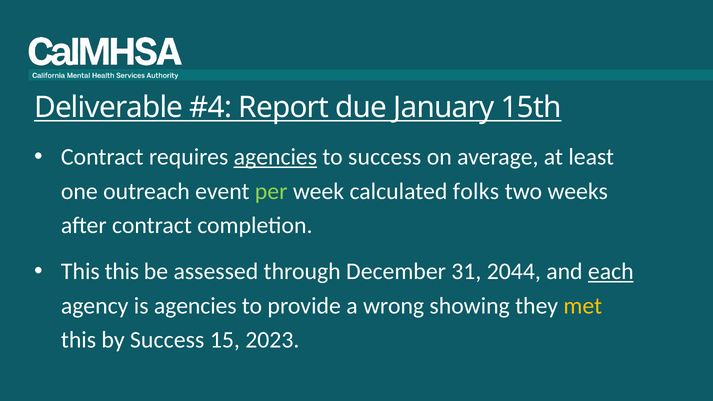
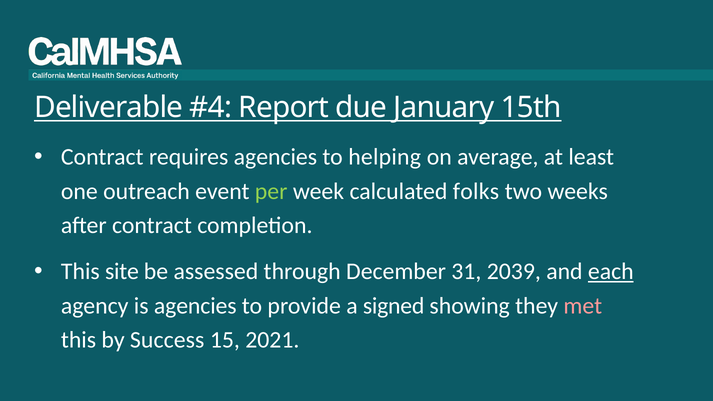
agencies at (275, 157) underline: present -> none
to success: success -> helping
This this: this -> site
2044: 2044 -> 2039
wrong: wrong -> signed
met colour: yellow -> pink
2023: 2023 -> 2021
